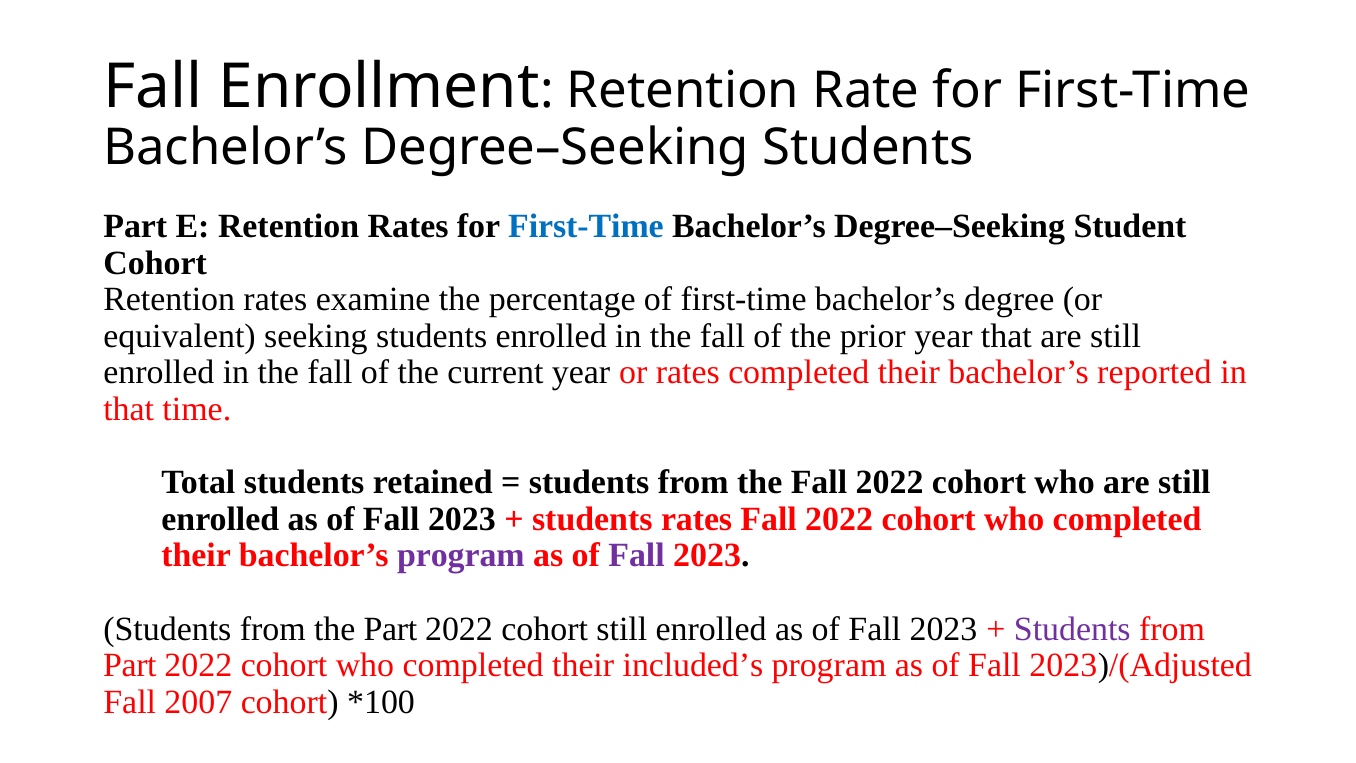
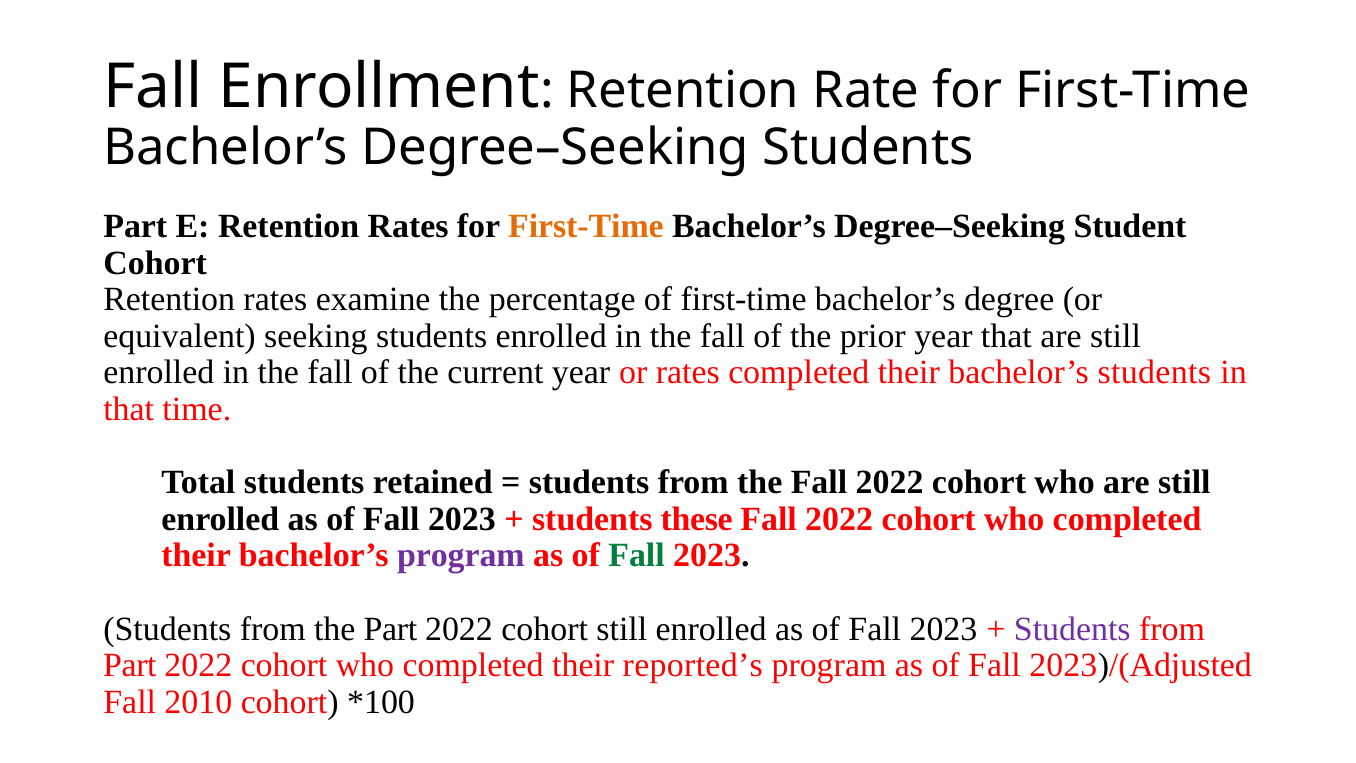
First-Time at (586, 226) colour: blue -> orange
bachelor’s reported: reported -> students
students rates: rates -> these
Fall at (637, 556) colour: purple -> green
included’s: included’s -> reported’s
2007: 2007 -> 2010
